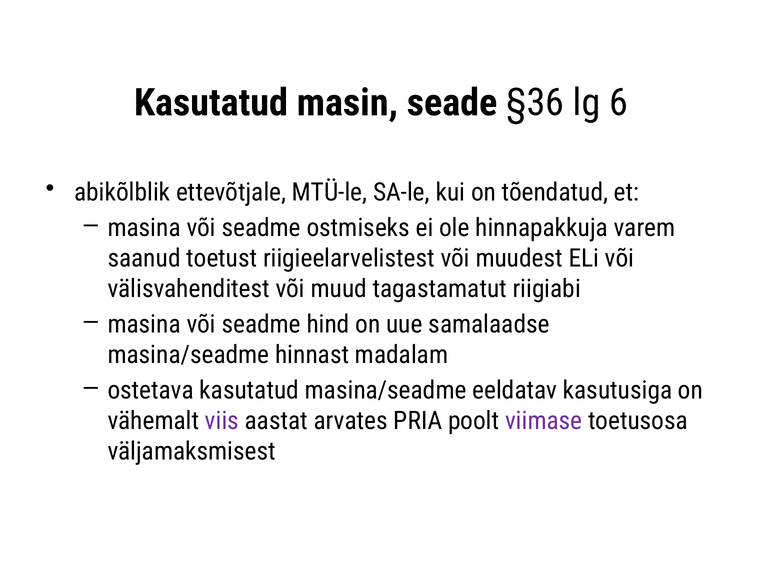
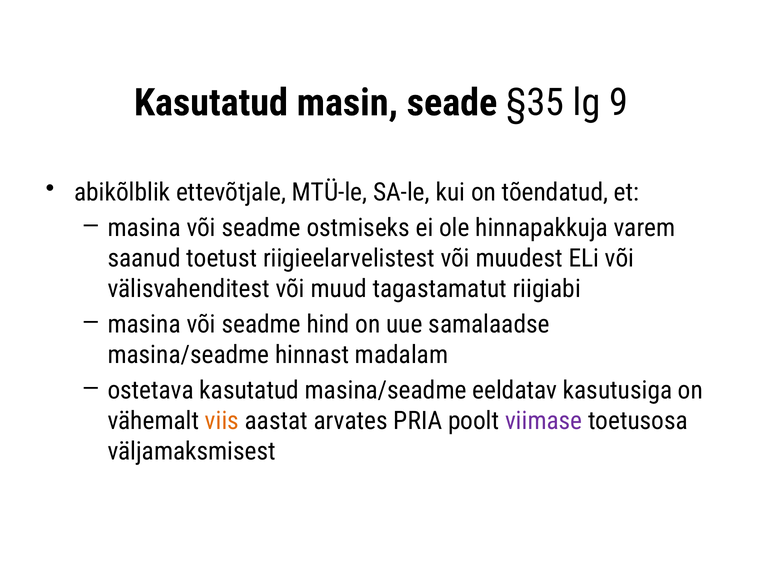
§36: §36 -> §35
6: 6 -> 9
viis colour: purple -> orange
